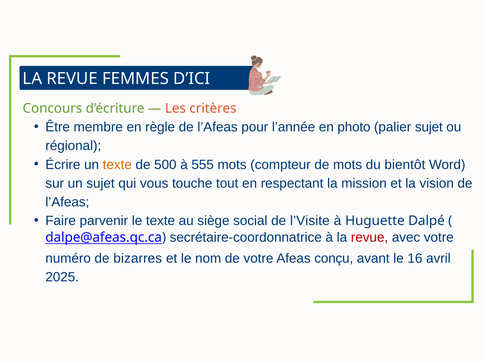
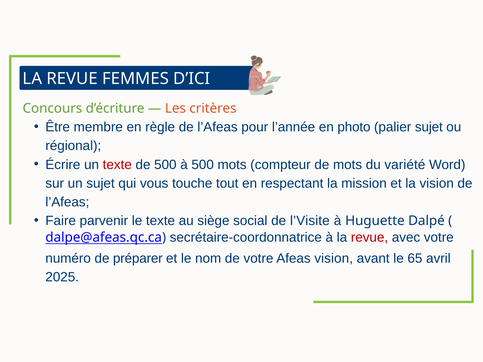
texte at (117, 165) colour: orange -> red
à 555: 555 -> 500
bientôt: bientôt -> variété
bizarres: bizarres -> préparer
Afeas conçu: conçu -> vision
16: 16 -> 65
